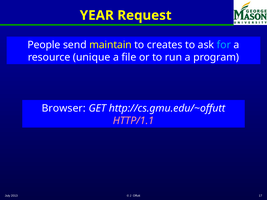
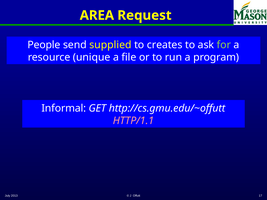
YEAR: YEAR -> AREA
maintain: maintain -> supplied
for colour: light blue -> light green
Browser: Browser -> Informal
